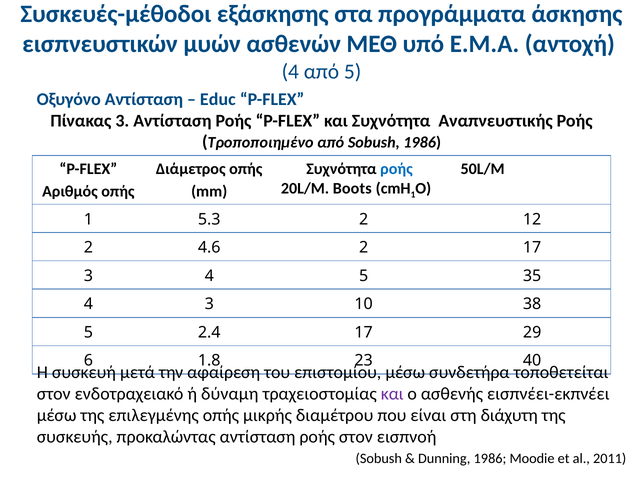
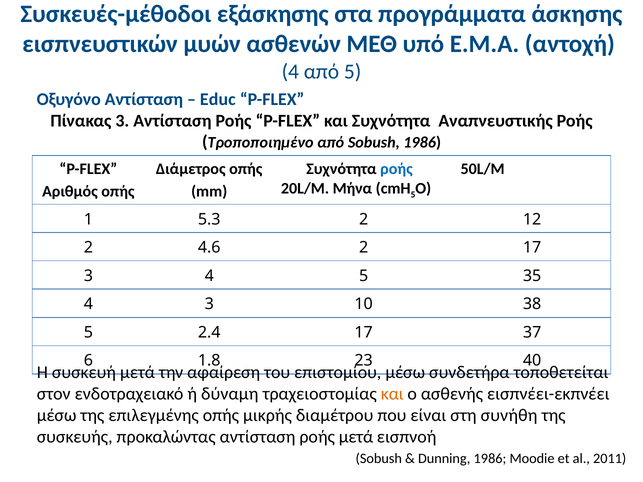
Boots: Boots -> Μήνα
1 at (413, 195): 1 -> 5
29: 29 -> 37
και at (392, 394) colour: purple -> orange
διάχυτη: διάχυτη -> συνήθη
ροής στον: στον -> μετά
